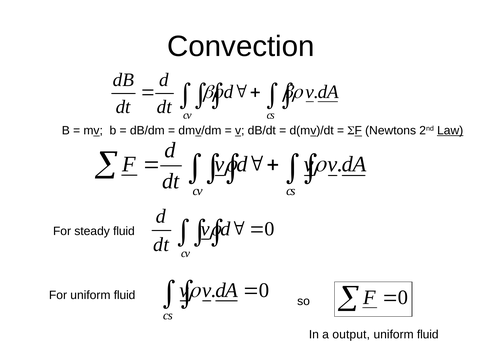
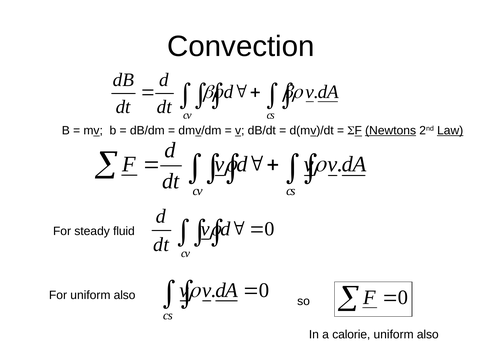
Newtons underline: none -> present
For uniform fluid: fluid -> also
output: output -> calorie
fluid at (428, 335): fluid -> also
